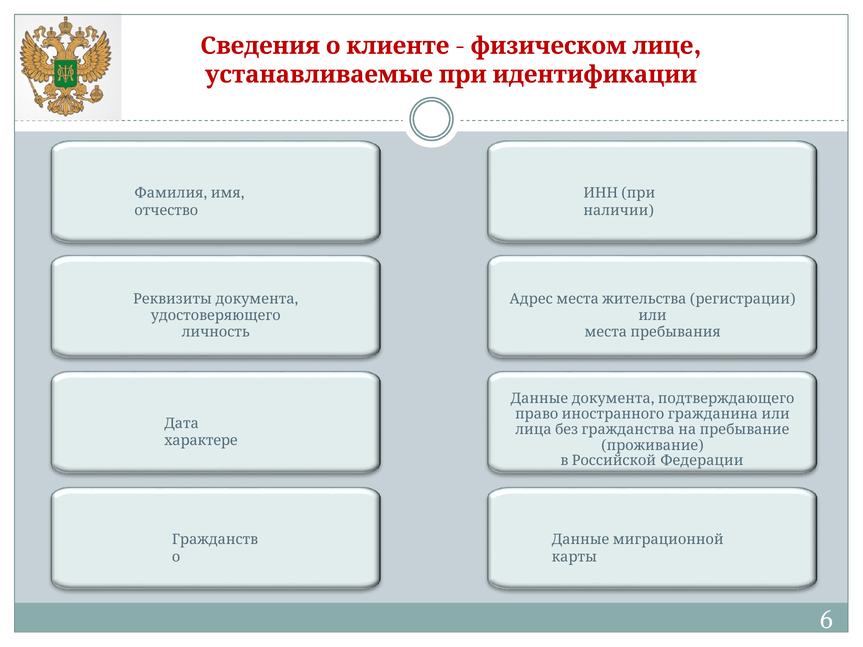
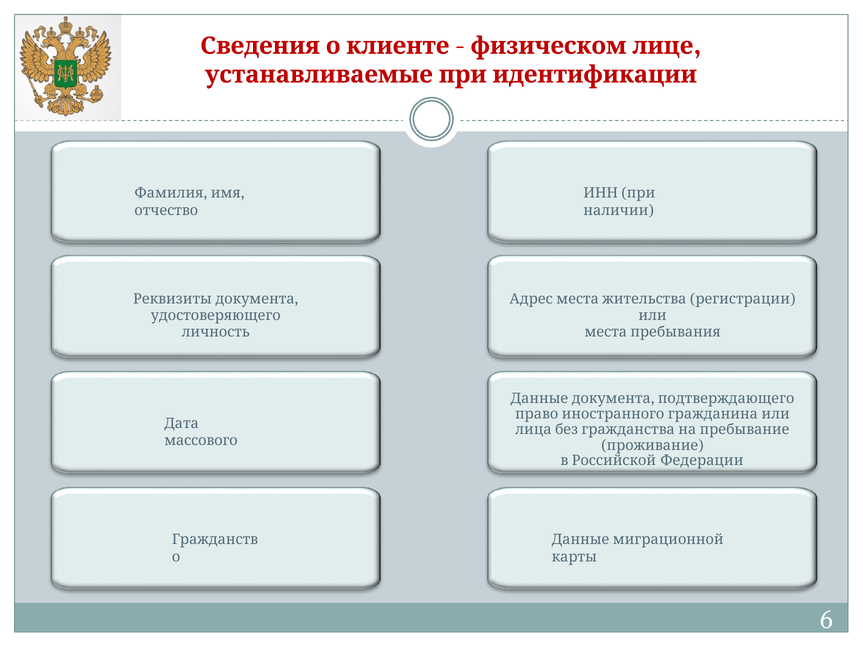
характере: характере -> массового
